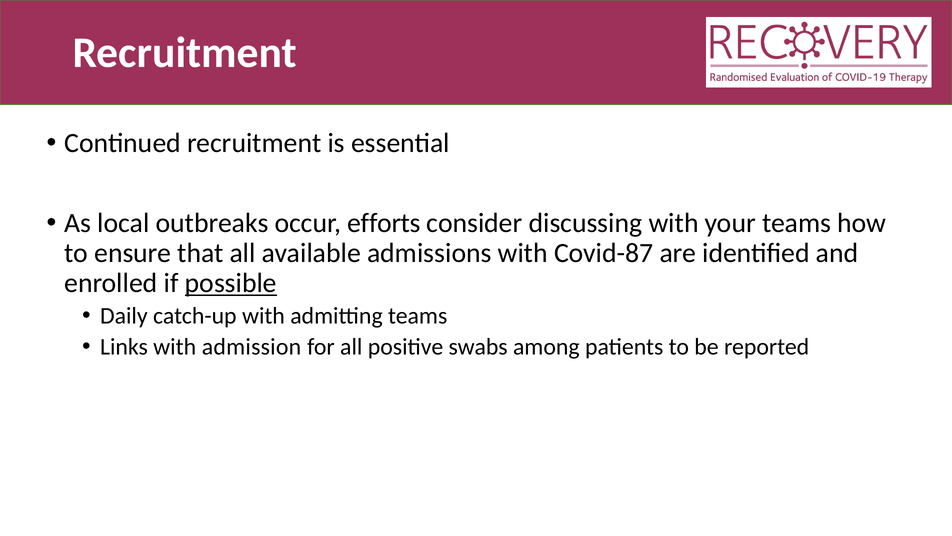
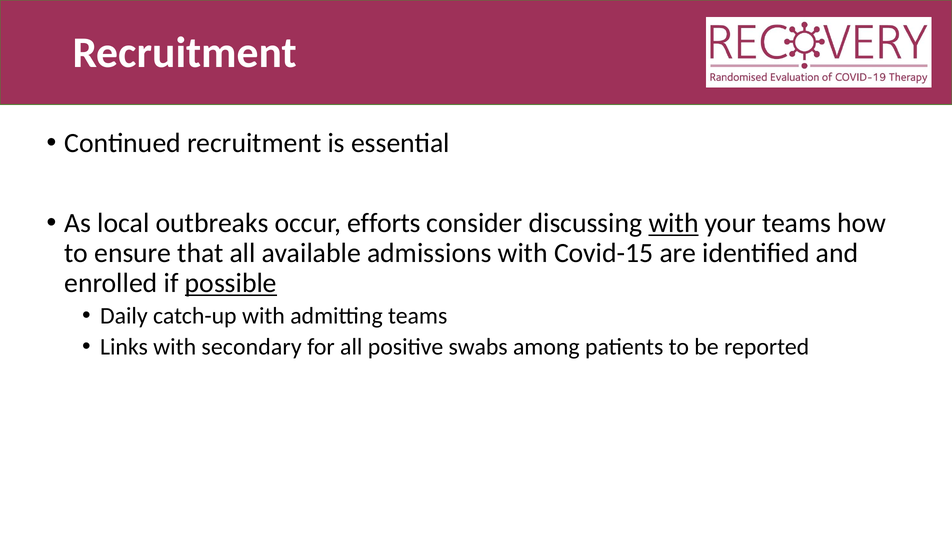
with at (674, 223) underline: none -> present
Covid-87: Covid-87 -> Covid-15
admission: admission -> secondary
